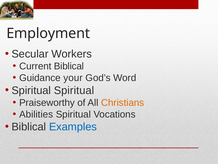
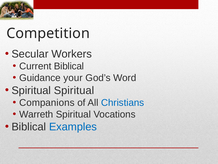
Employment: Employment -> Competition
Praiseworthy: Praiseworthy -> Companions
Christians colour: orange -> blue
Abilities: Abilities -> Warreth
